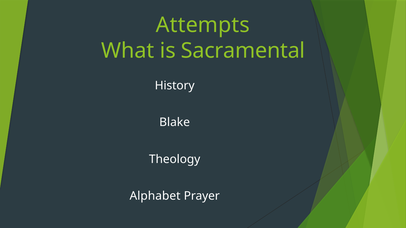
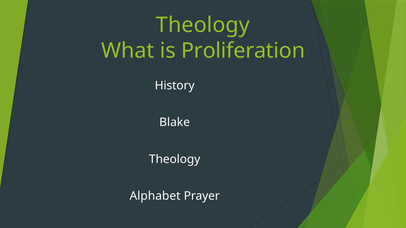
Attempts at (203, 25): Attempts -> Theology
Sacramental: Sacramental -> Proliferation
